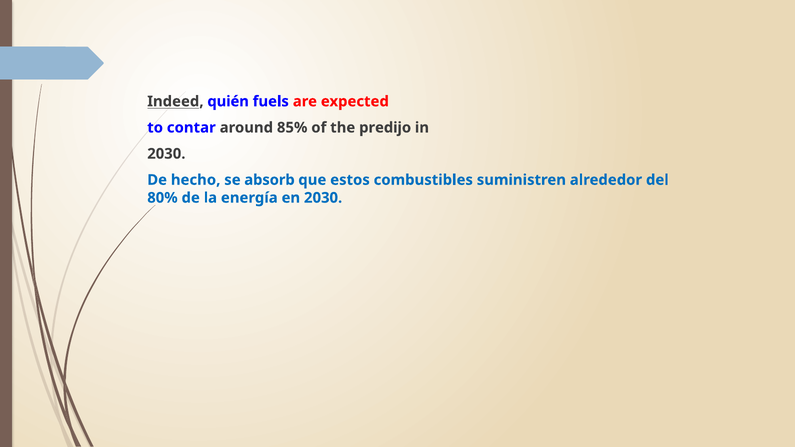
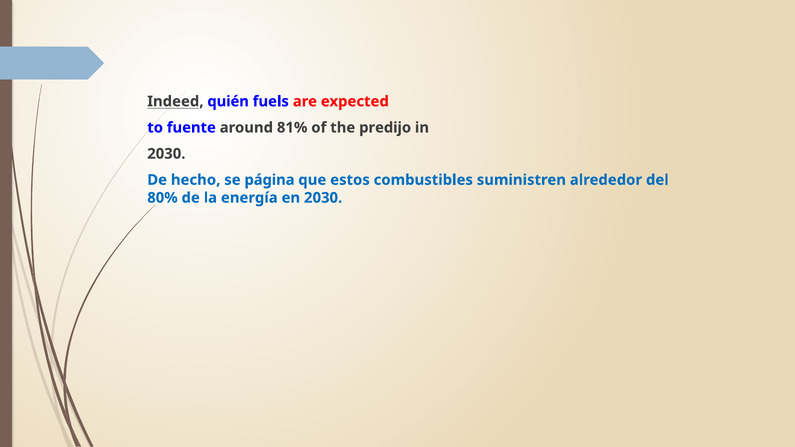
contar: contar -> fuente
85%: 85% -> 81%
absorb: absorb -> página
